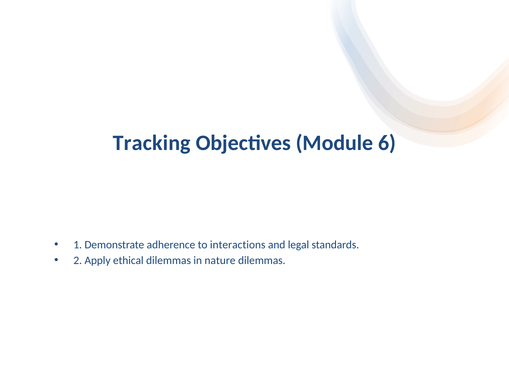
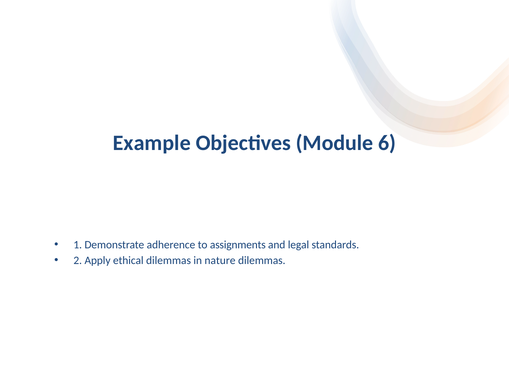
Tracking: Tracking -> Example
interactions: interactions -> assignments
